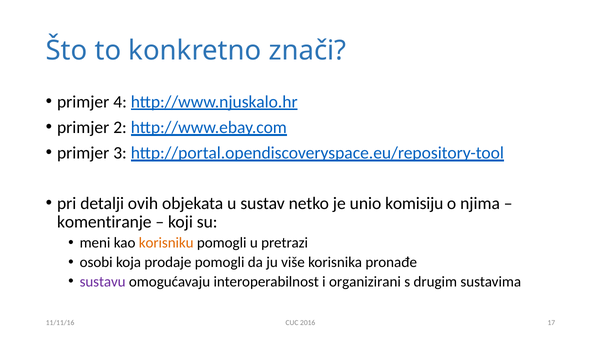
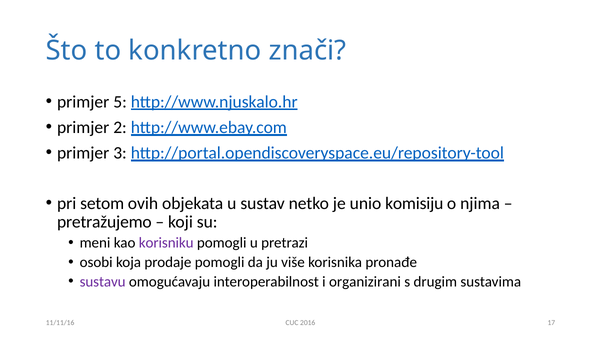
4: 4 -> 5
detalji: detalji -> setom
komentiranje: komentiranje -> pretražujemo
korisniku colour: orange -> purple
